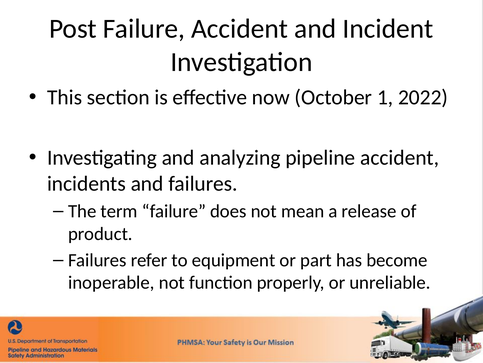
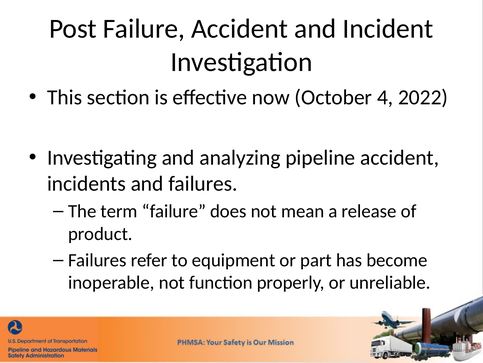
1: 1 -> 4
